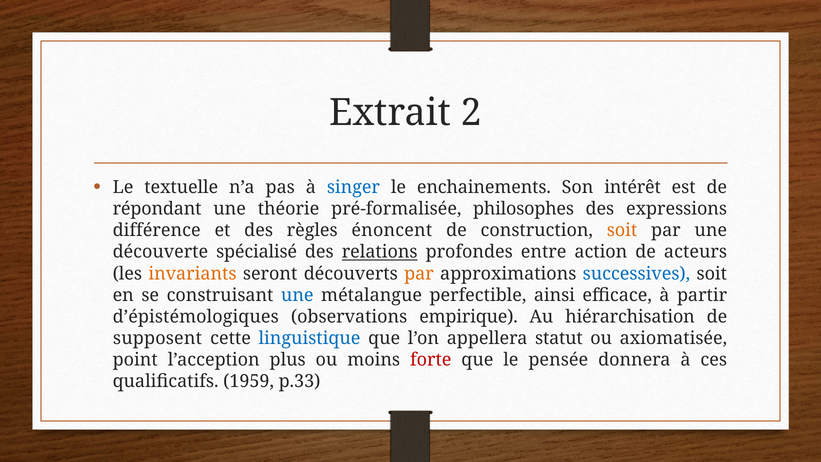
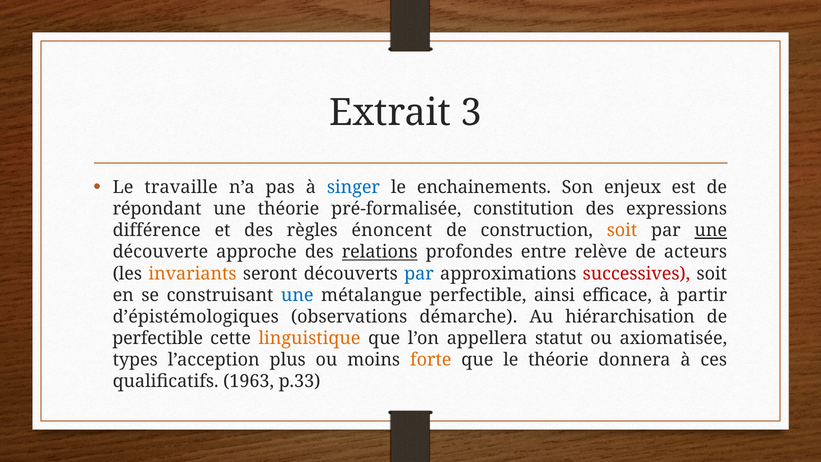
2: 2 -> 3
textuelle: textuelle -> travaille
intérêt: intérêt -> enjeux
philosophes: philosophes -> constitution
une at (711, 230) underline: none -> present
spécialisé: spécialisé -> approche
action: action -> relève
par at (419, 274) colour: orange -> blue
successives colour: blue -> red
empirique: empirique -> démarche
supposent at (157, 338): supposent -> perfectible
linguistique colour: blue -> orange
point: point -> types
forte colour: red -> orange
le pensée: pensée -> théorie
1959: 1959 -> 1963
